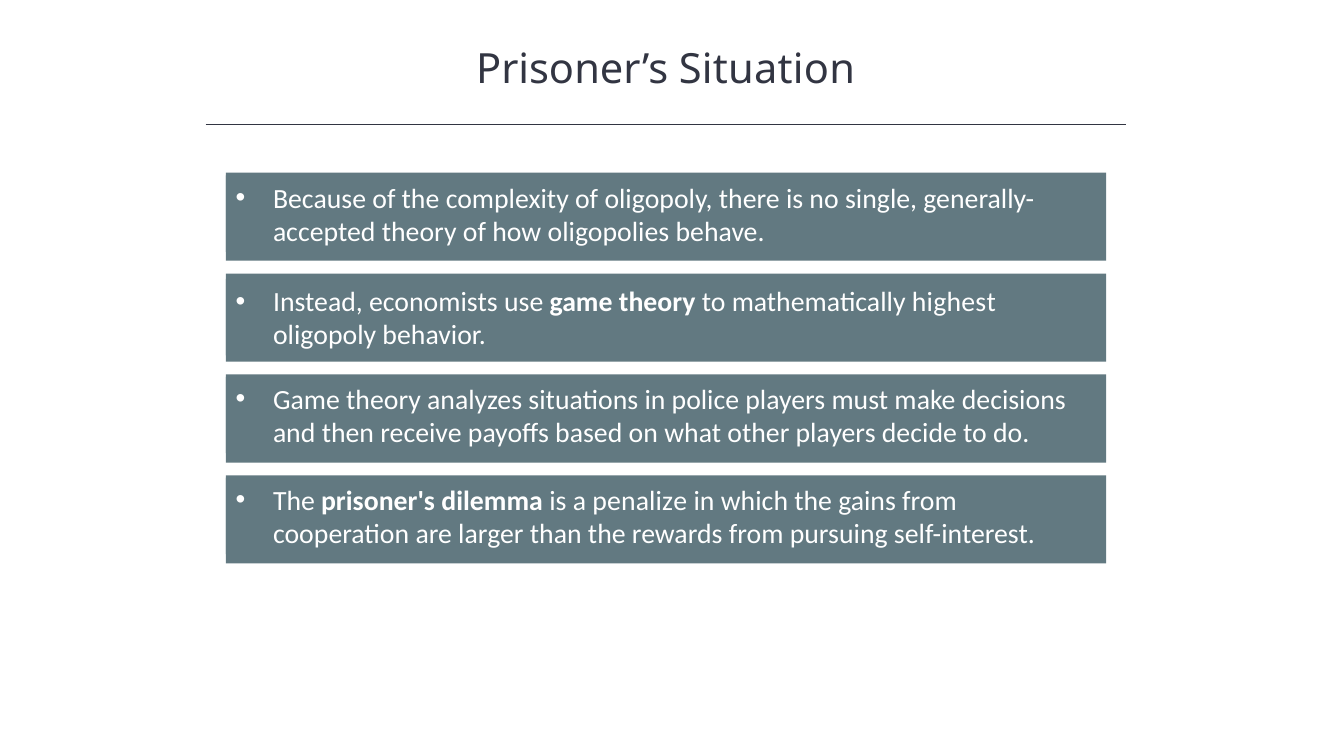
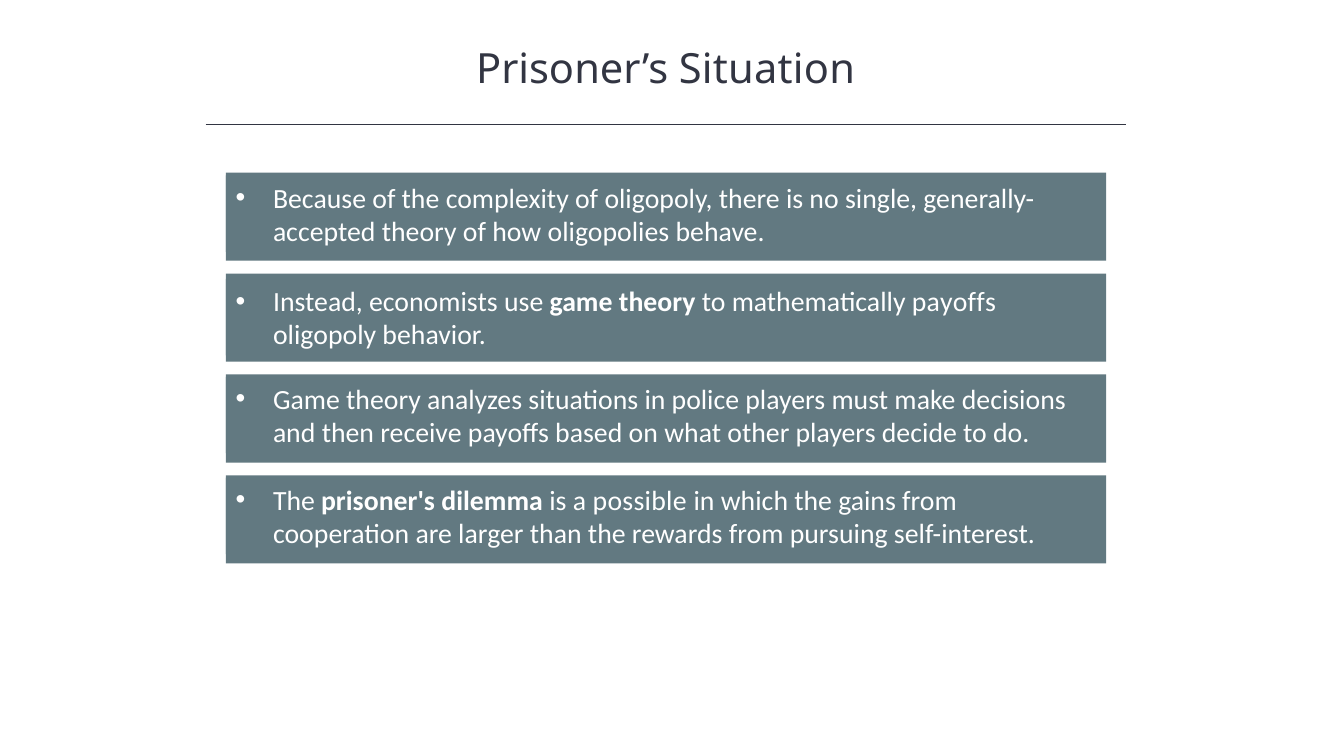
mathematically highest: highest -> payoffs
penalize: penalize -> possible
